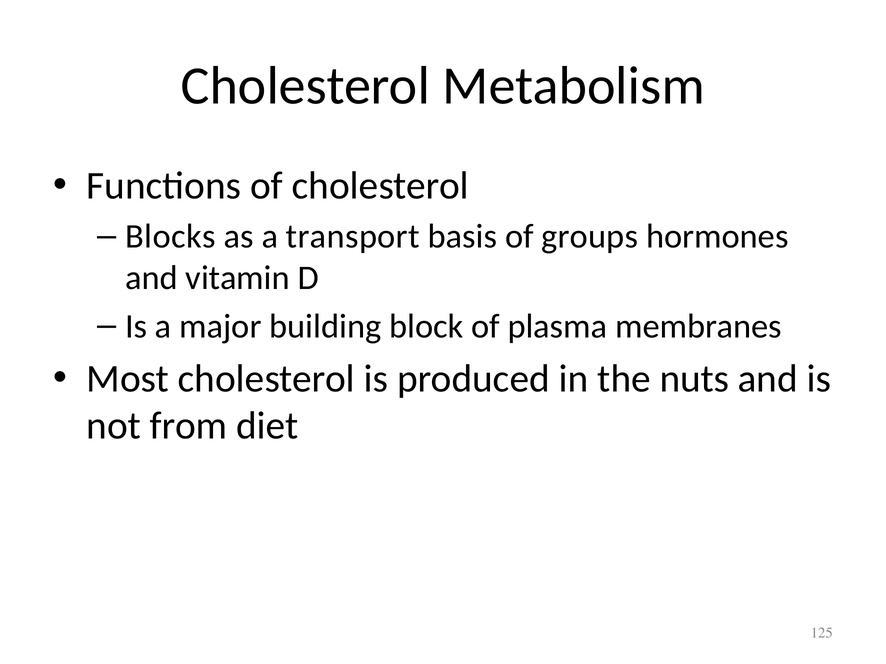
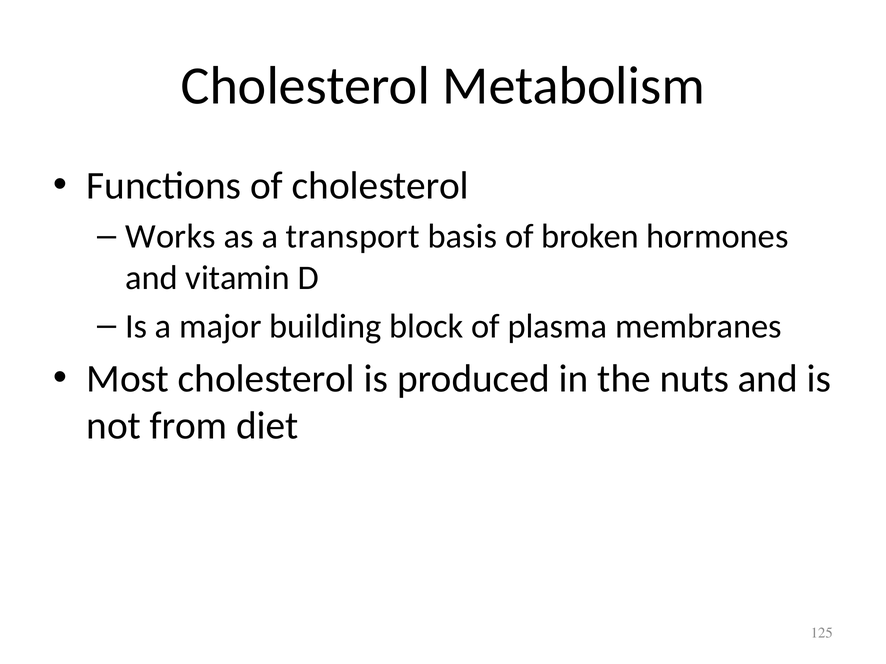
Blocks: Blocks -> Works
groups: groups -> broken
